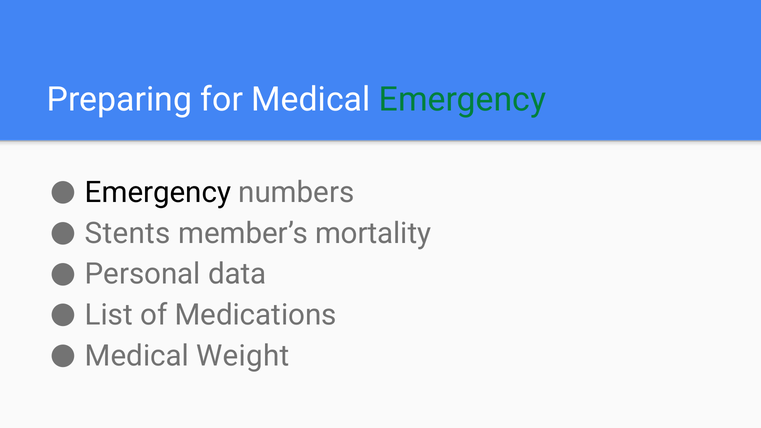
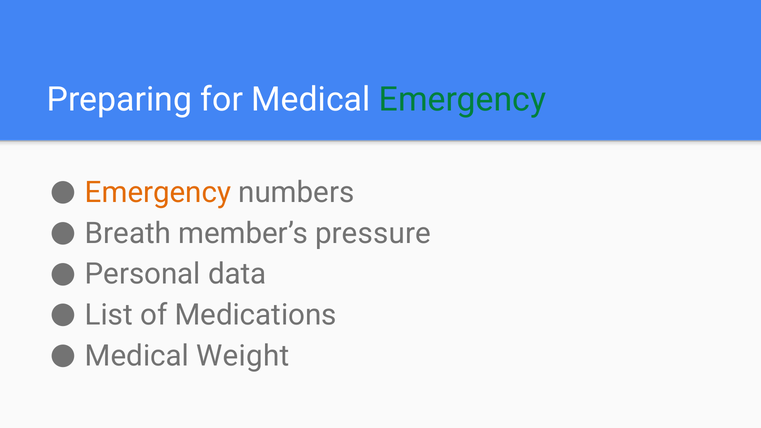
Emergency at (158, 192) colour: black -> orange
Stents: Stents -> Breath
mortality: mortality -> pressure
